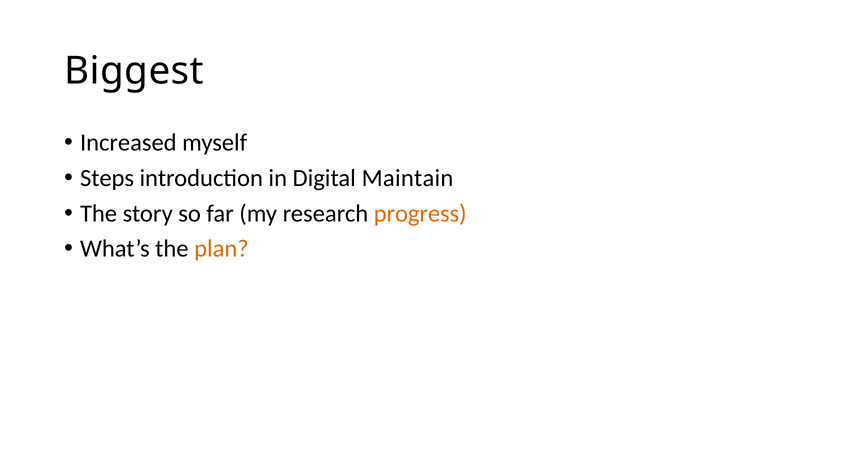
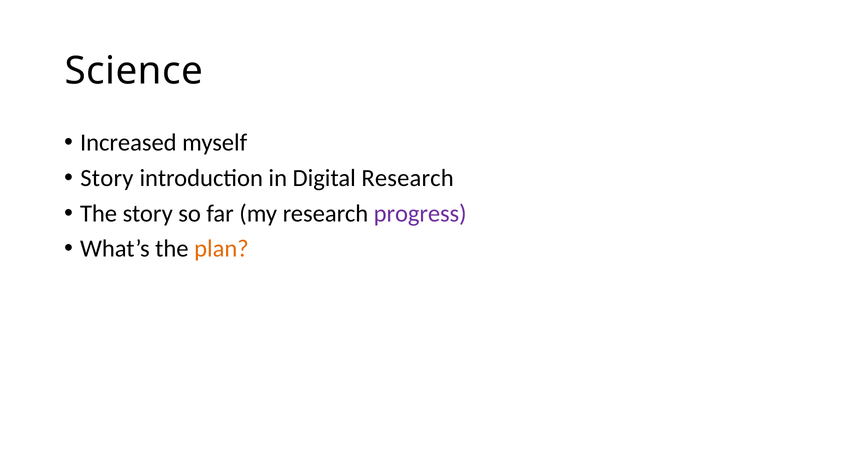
Biggest: Biggest -> Science
Steps at (107, 178): Steps -> Story
Digital Maintain: Maintain -> Research
progress colour: orange -> purple
